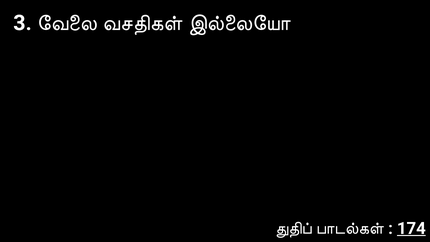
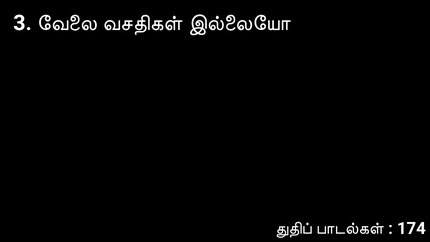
174 underline: present -> none
